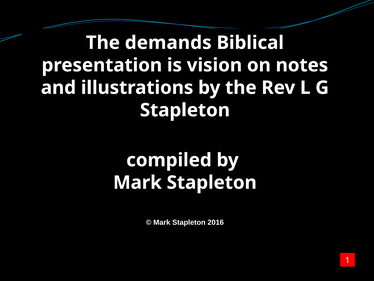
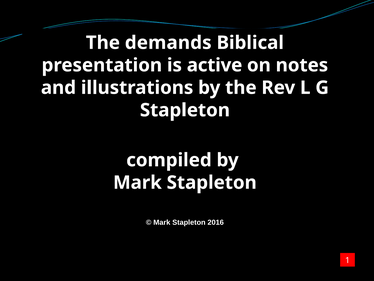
vision: vision -> active
